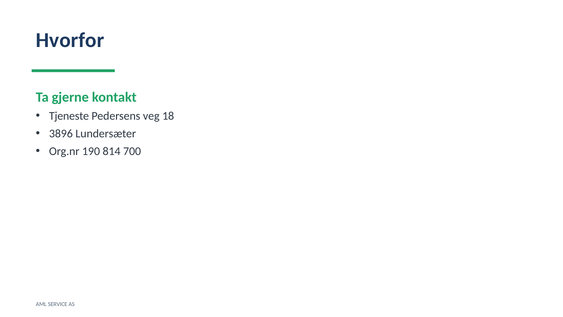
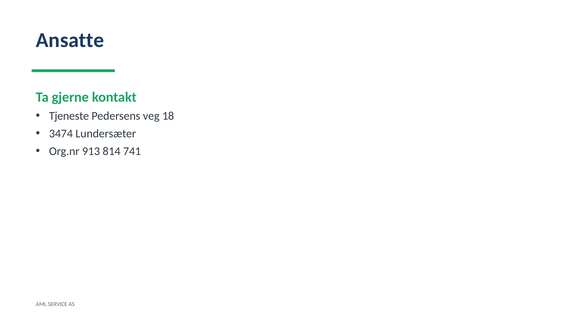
Hvorfor: Hvorfor -> Ansatte
3896: 3896 -> 3474
190: 190 -> 913
700: 700 -> 741
